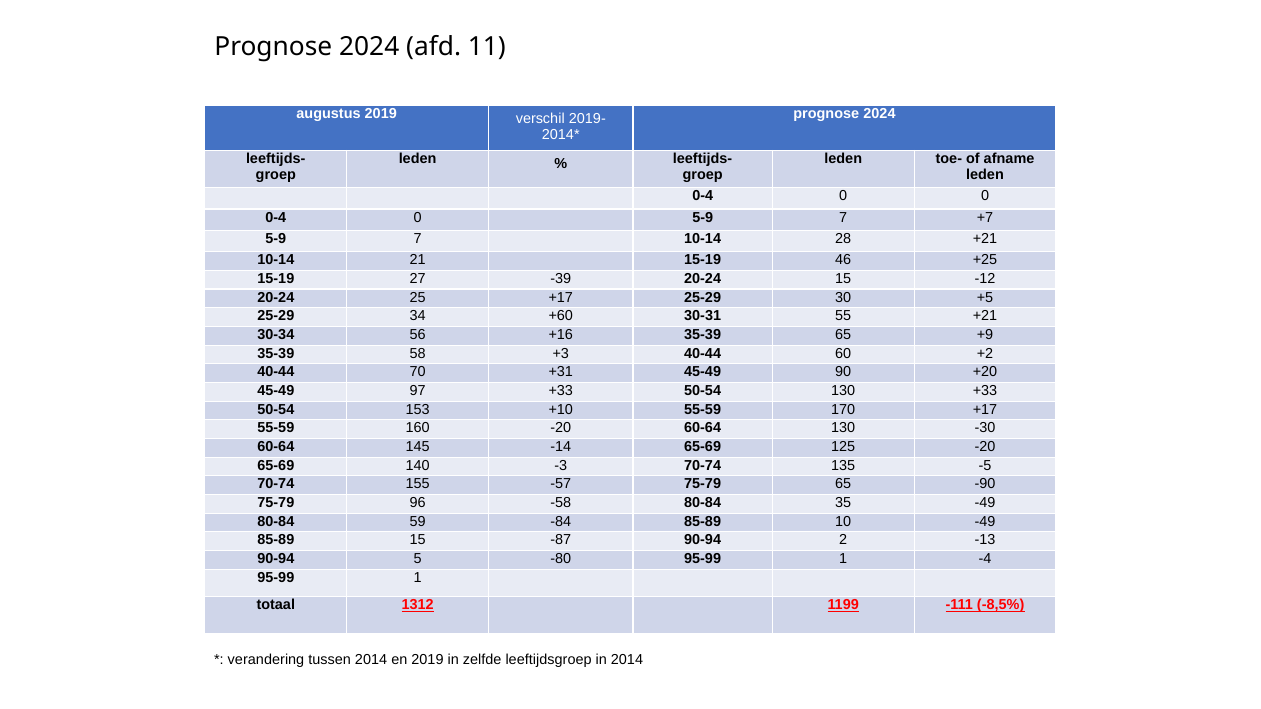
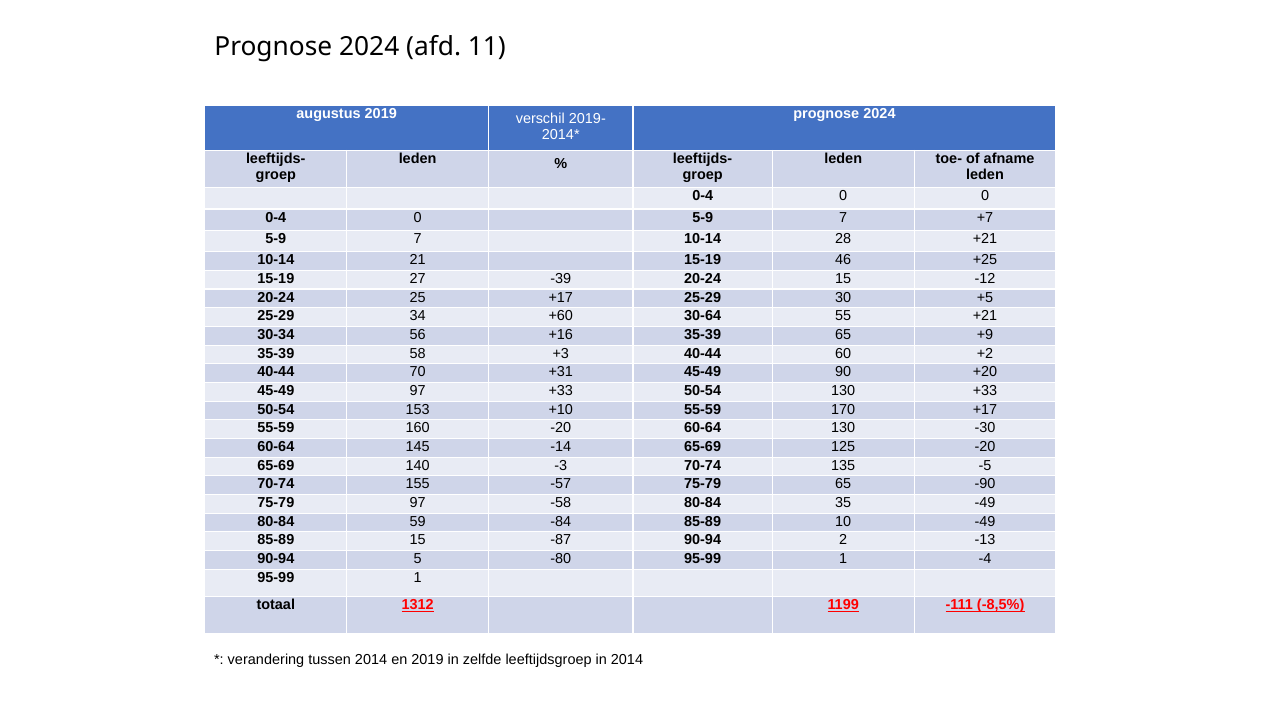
30-31: 30-31 -> 30-64
75-79 96: 96 -> 97
